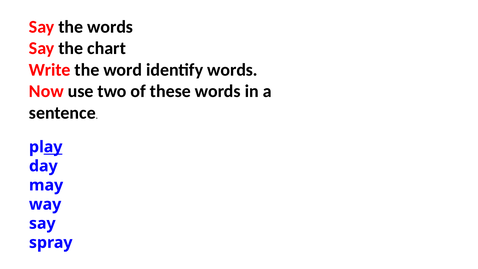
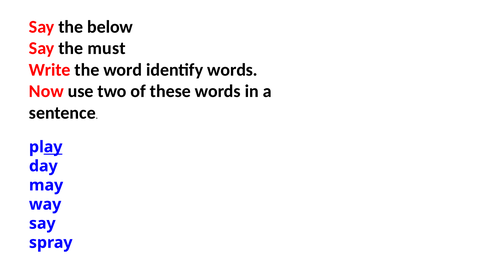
the words: words -> below
chart: chart -> must
